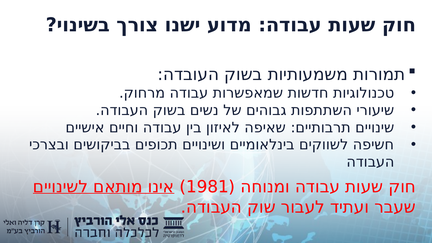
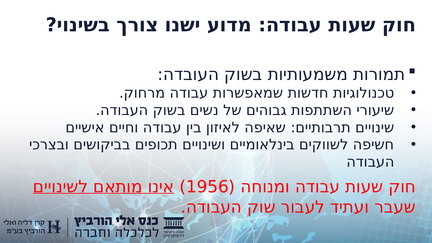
1981: 1981 -> 1956
